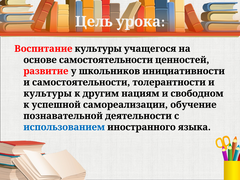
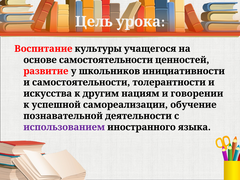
культуры at (48, 94): культуры -> искусства
свободном: свободном -> говорении
использованием colour: blue -> purple
